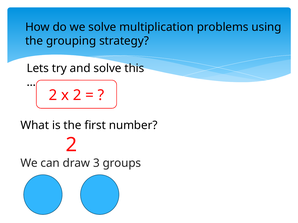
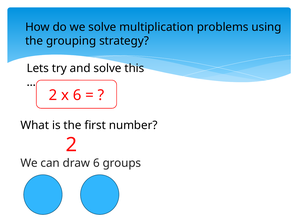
x 2: 2 -> 6
draw 3: 3 -> 6
